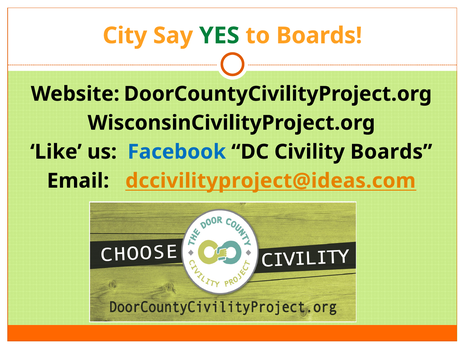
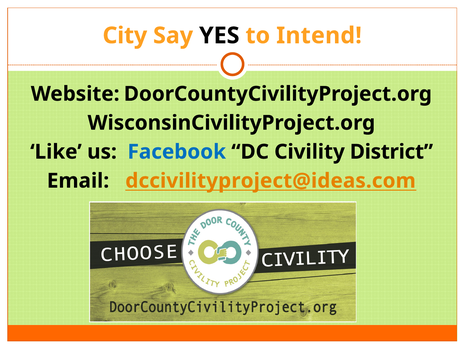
YES colour: green -> black
to Boards: Boards -> Intend
Civility Boards: Boards -> District
